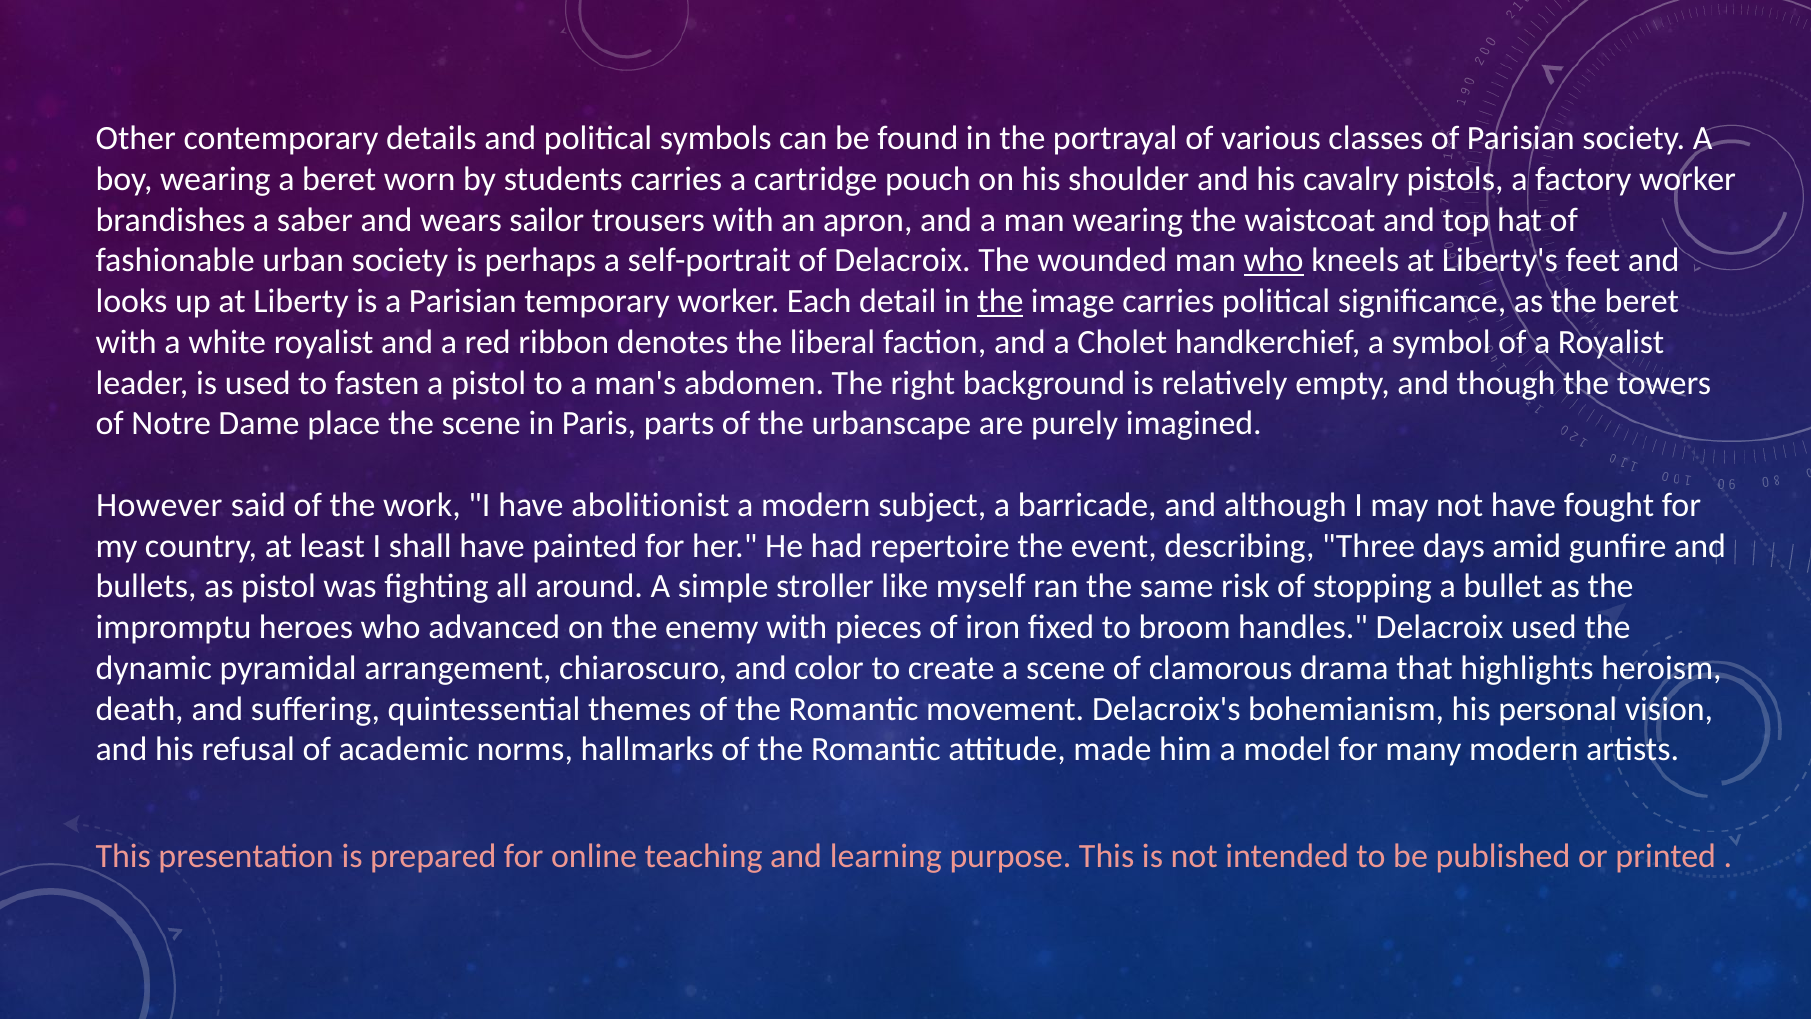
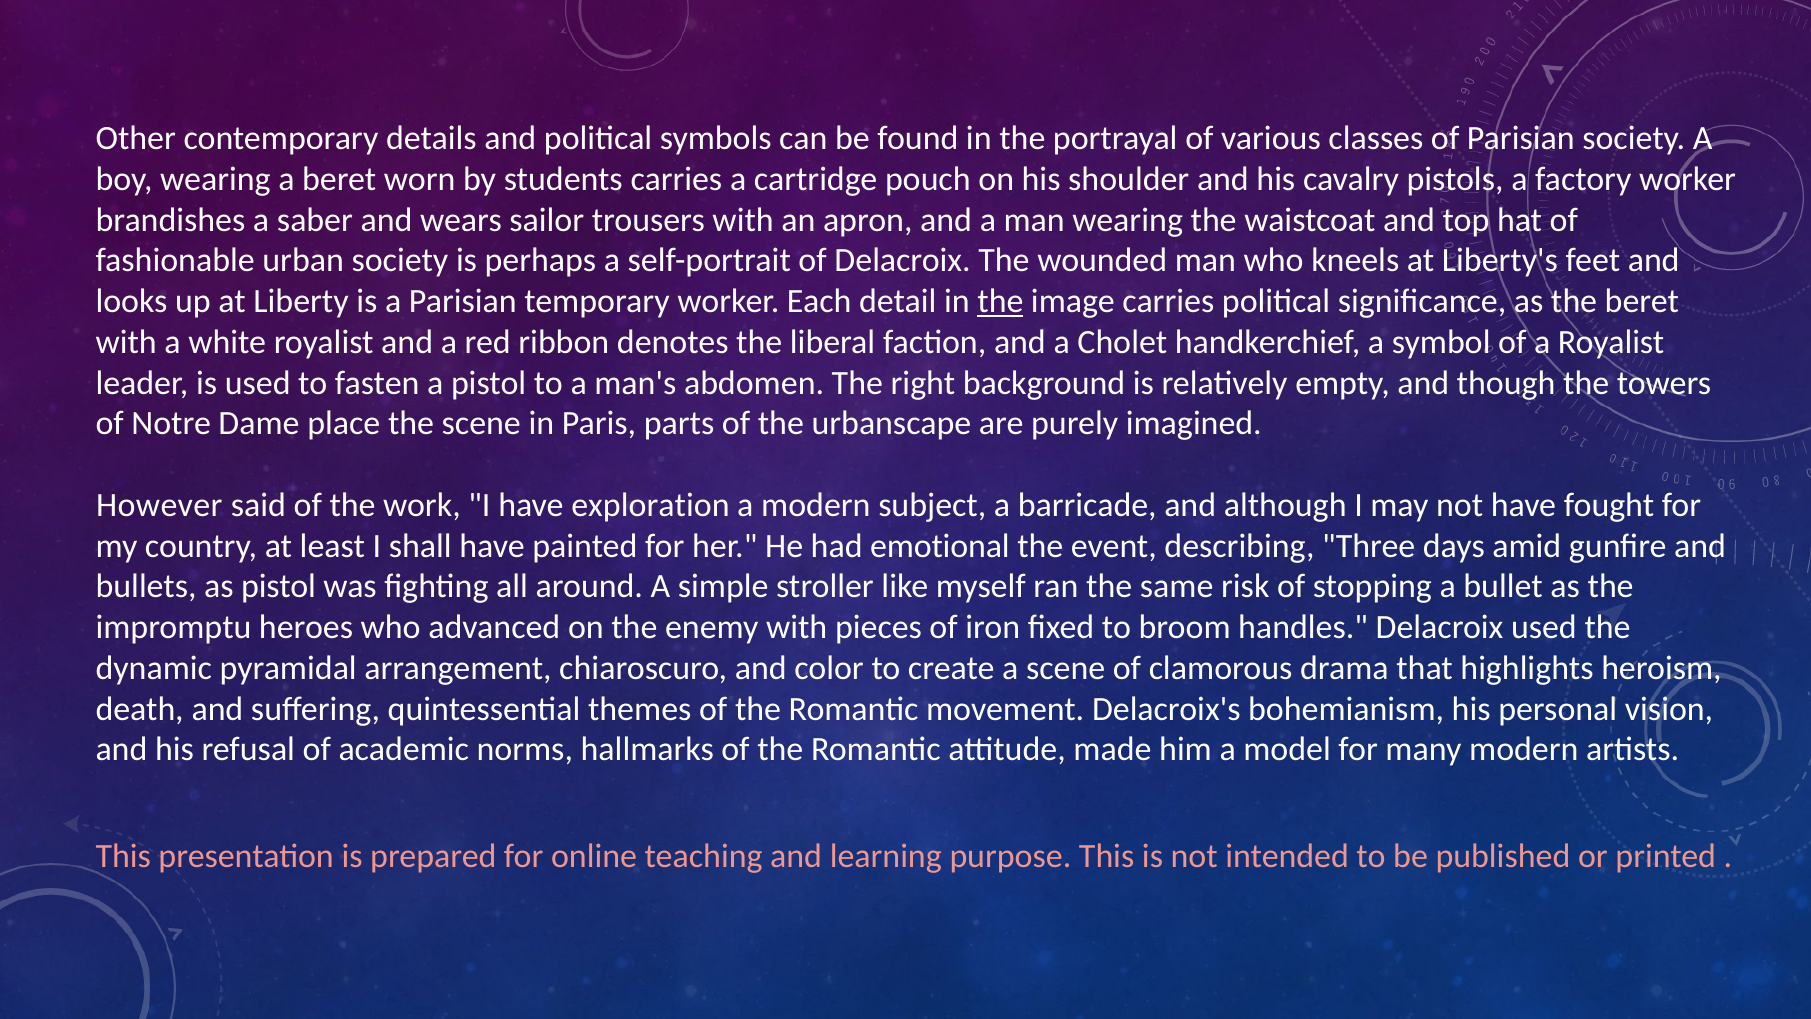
who at (1274, 261) underline: present -> none
abolitionist: abolitionist -> exploration
repertoire: repertoire -> emotional
